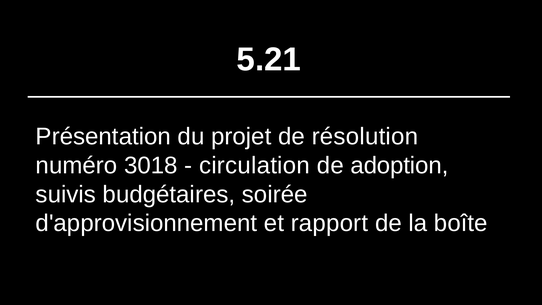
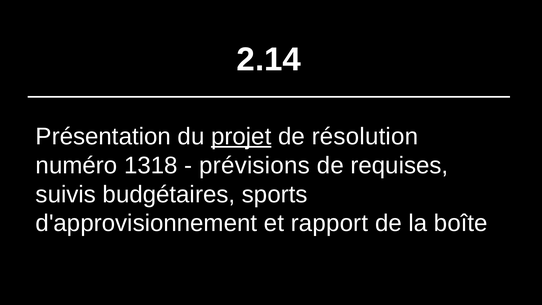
5.21: 5.21 -> 2.14
projet underline: none -> present
3018: 3018 -> 1318
circulation: circulation -> prévisions
adoption: adoption -> requises
soirée: soirée -> sports
